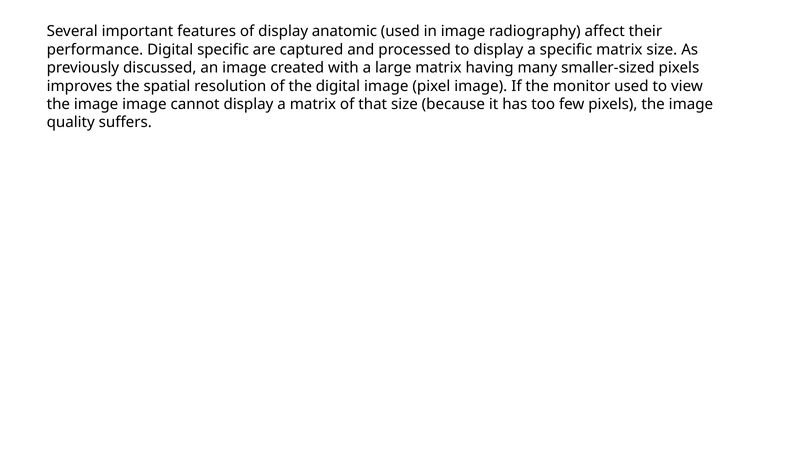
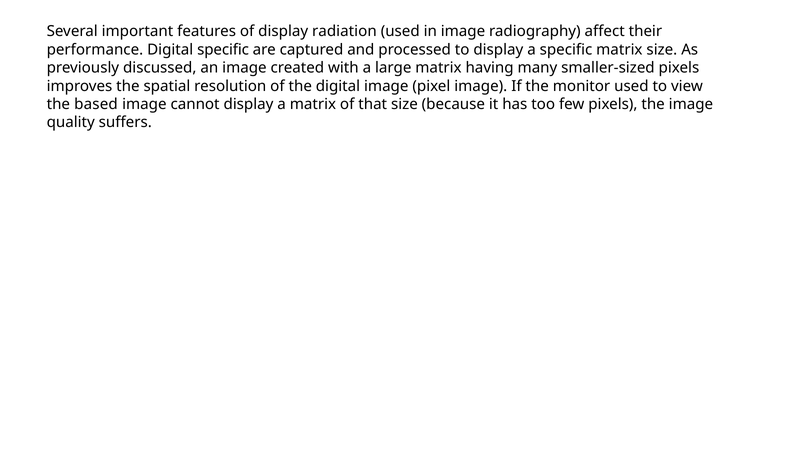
anatomic: anatomic -> radiation
image at (96, 104): image -> based
